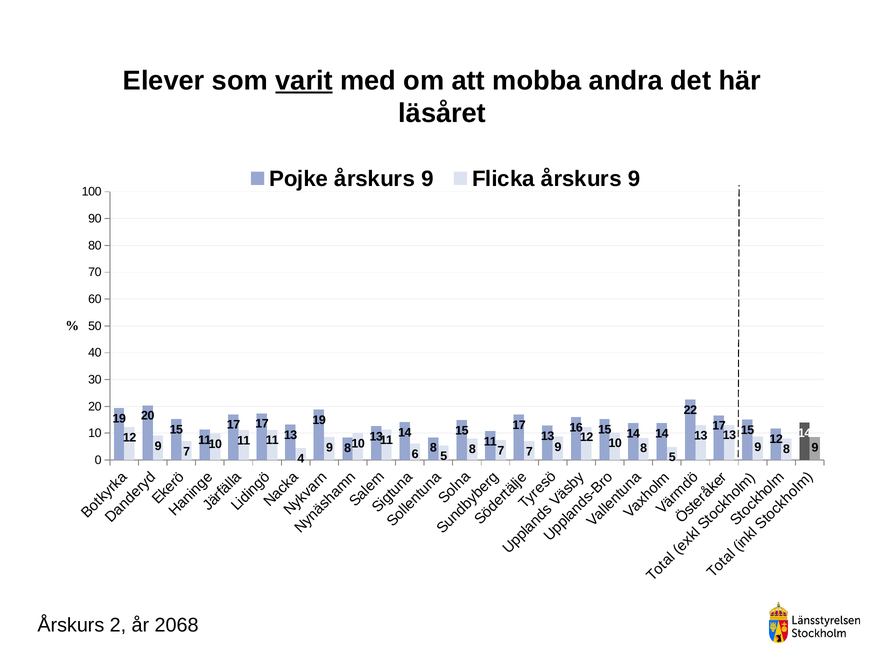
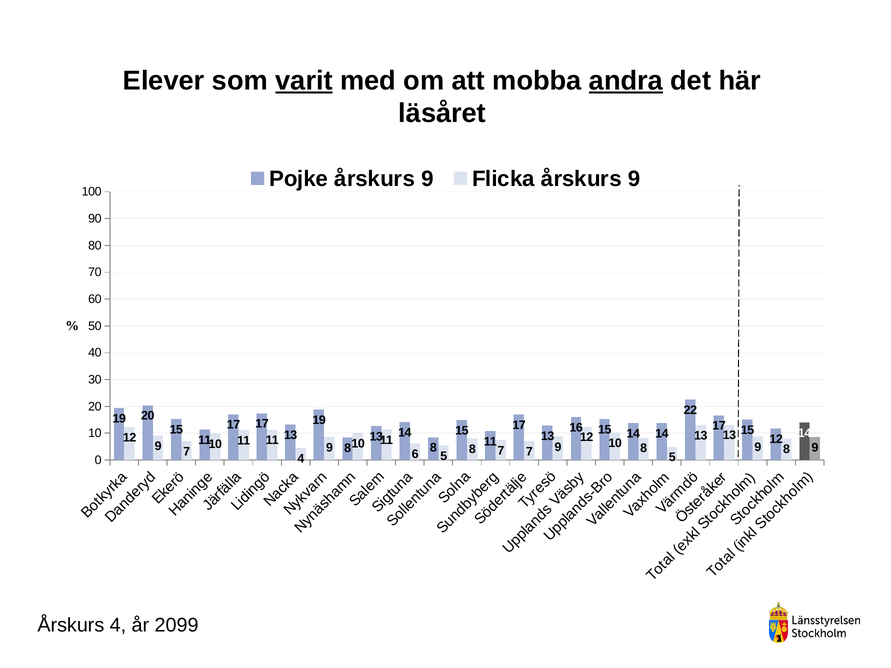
andra underline: none -> present
Årskurs 2: 2 -> 4
2068: 2068 -> 2099
